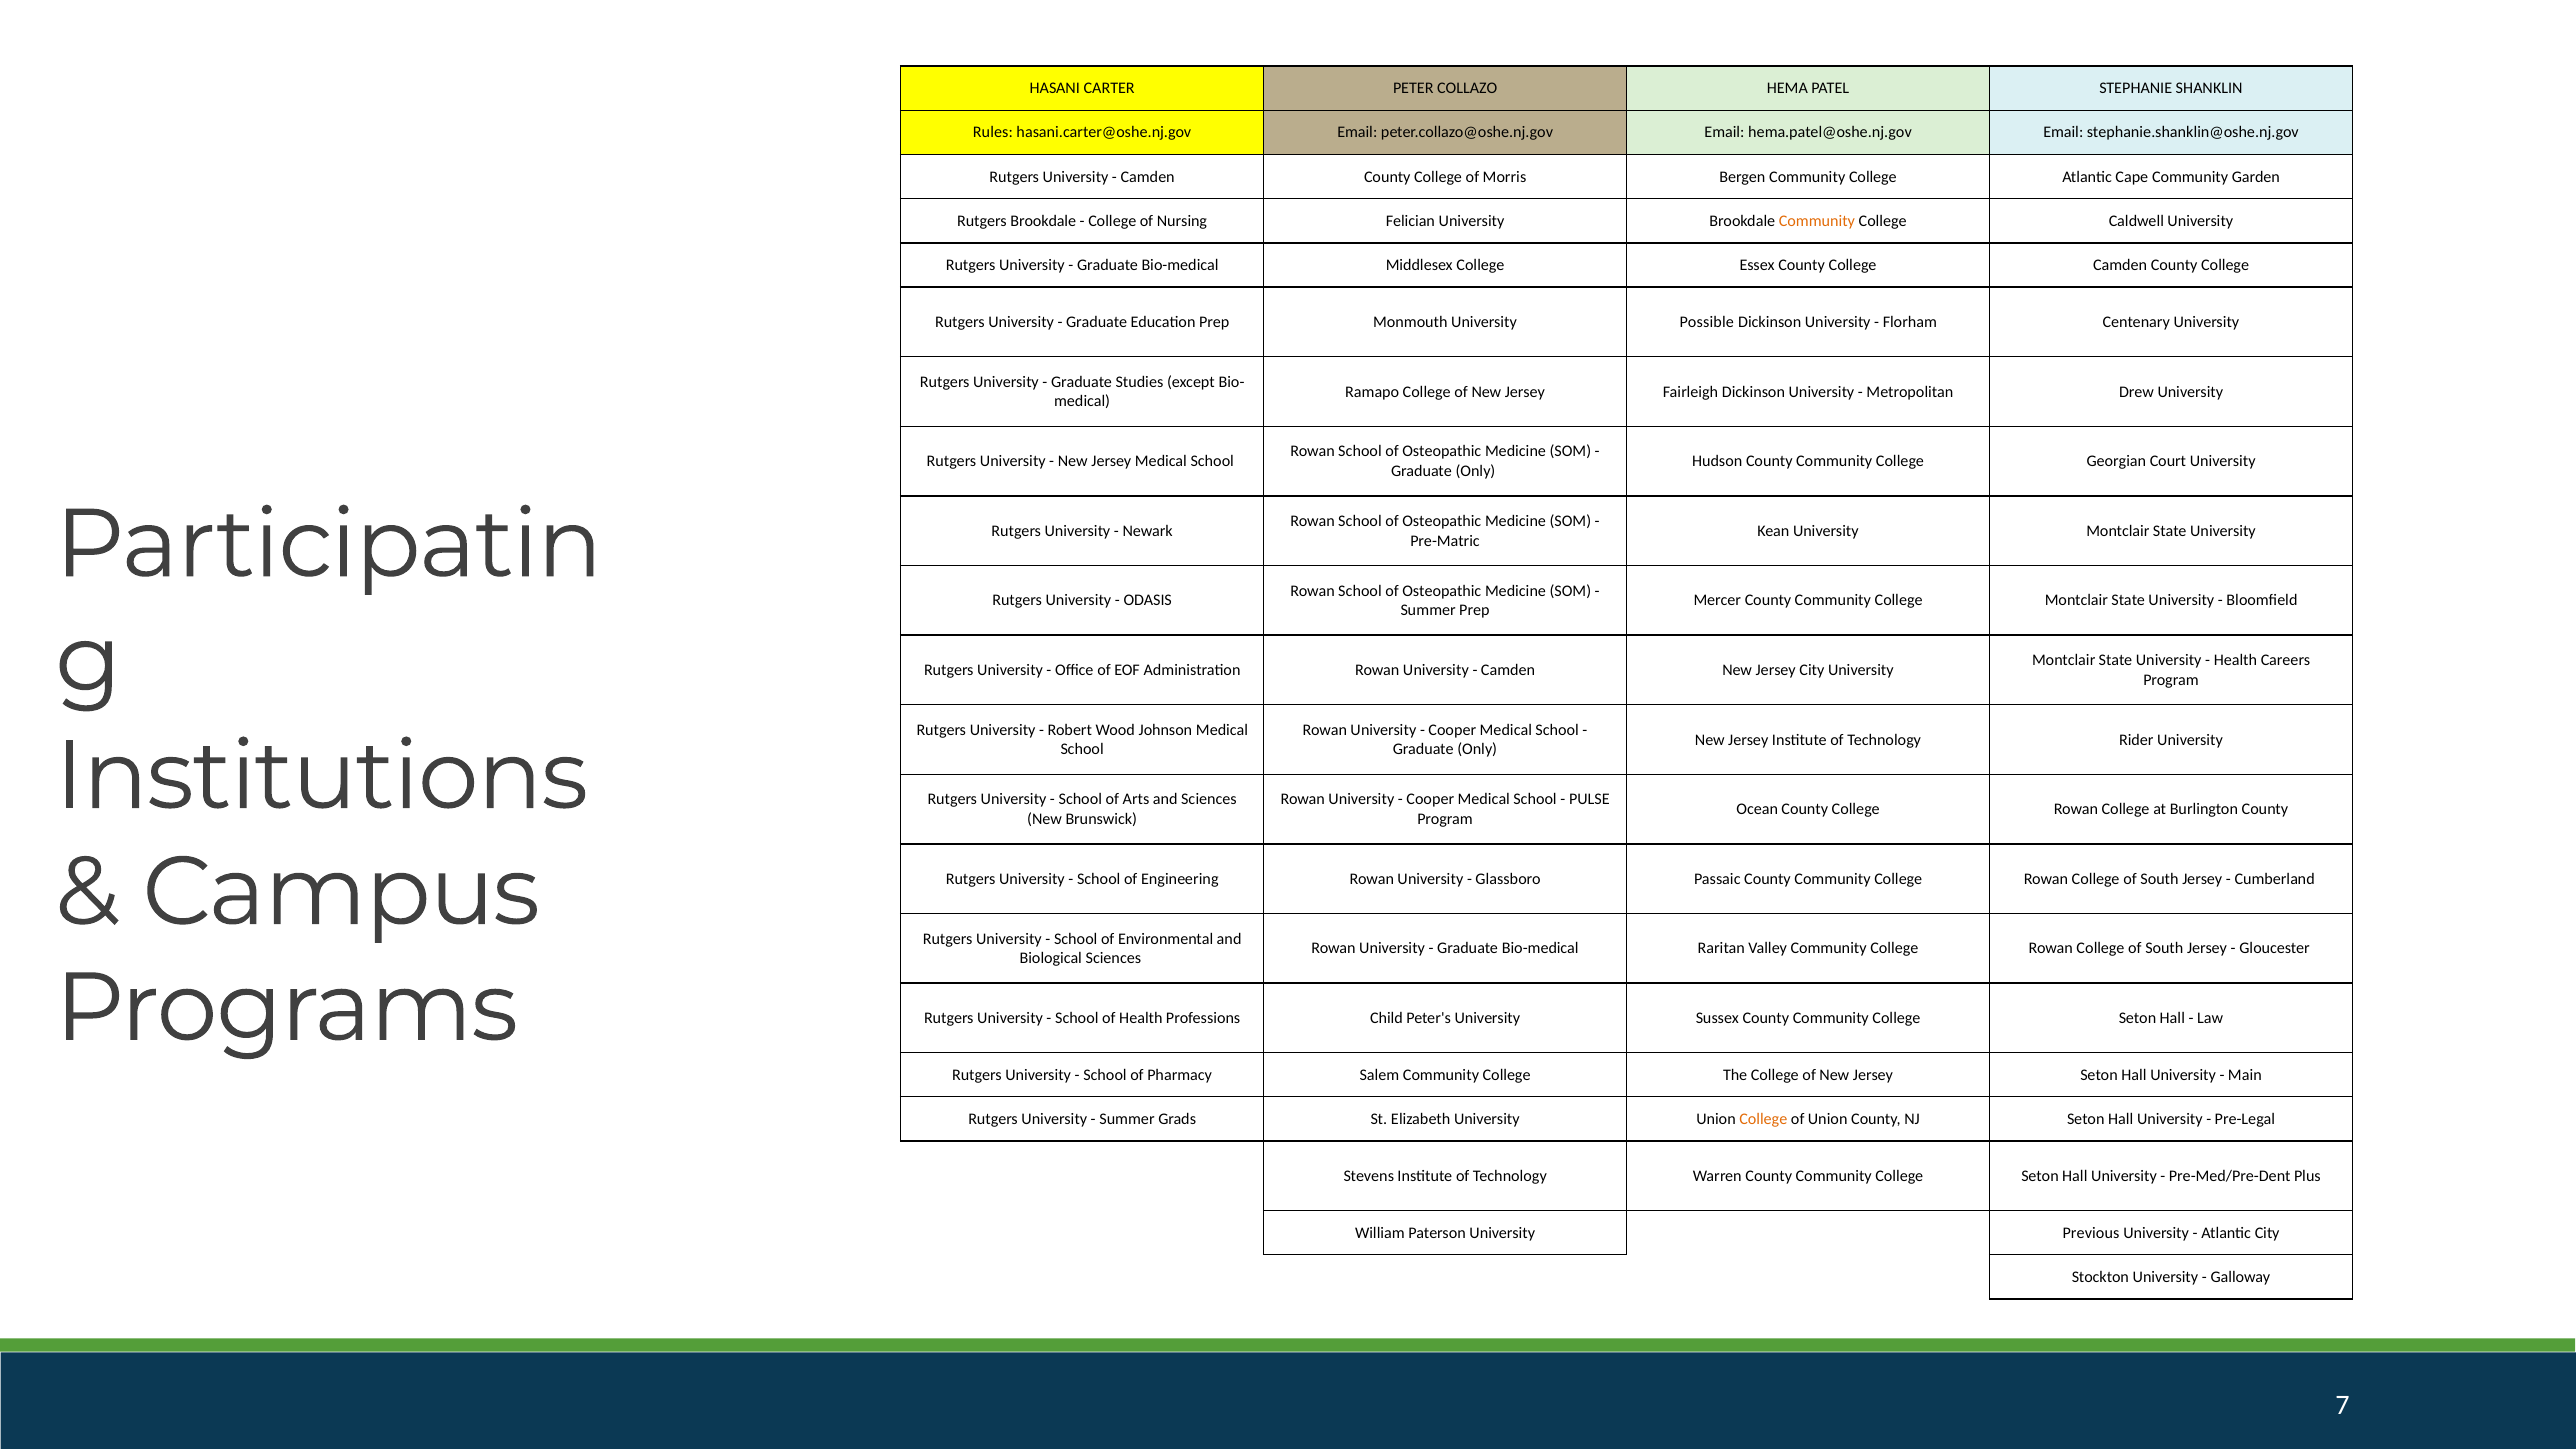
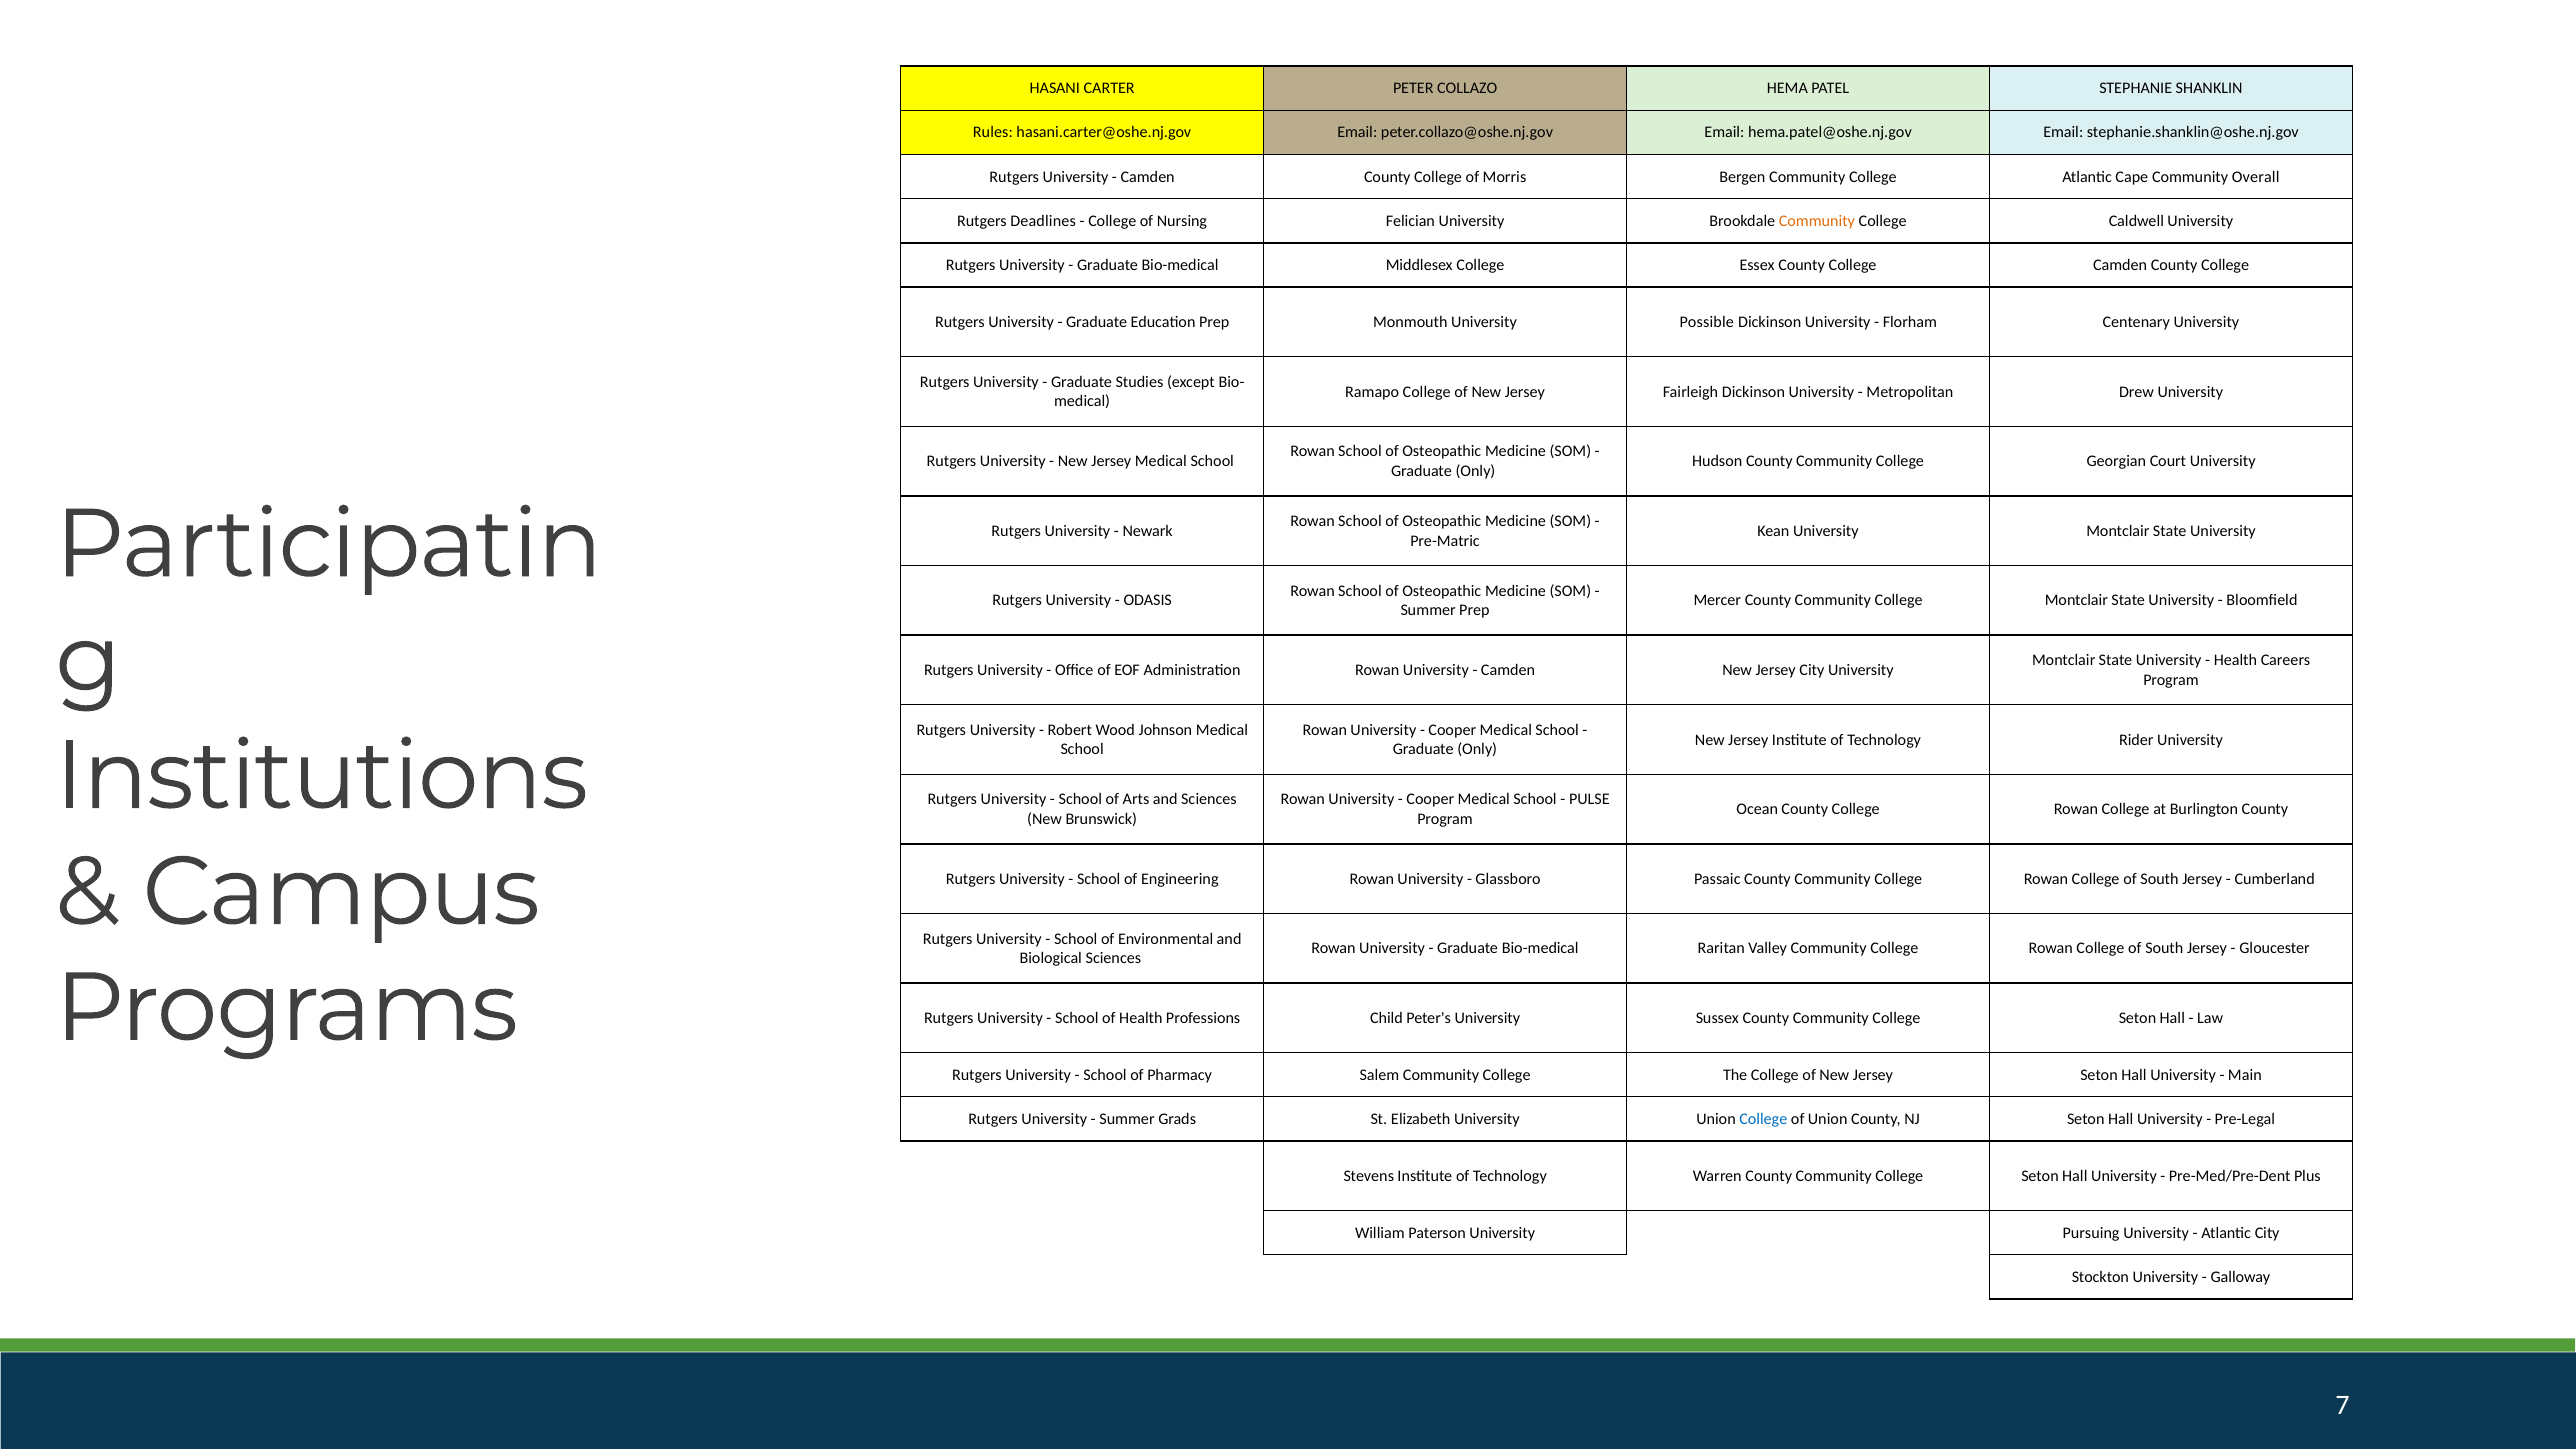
Garden: Garden -> Overall
Rutgers Brookdale: Brookdale -> Deadlines
College at (1763, 1119) colour: orange -> blue
Previous: Previous -> Pursuing
